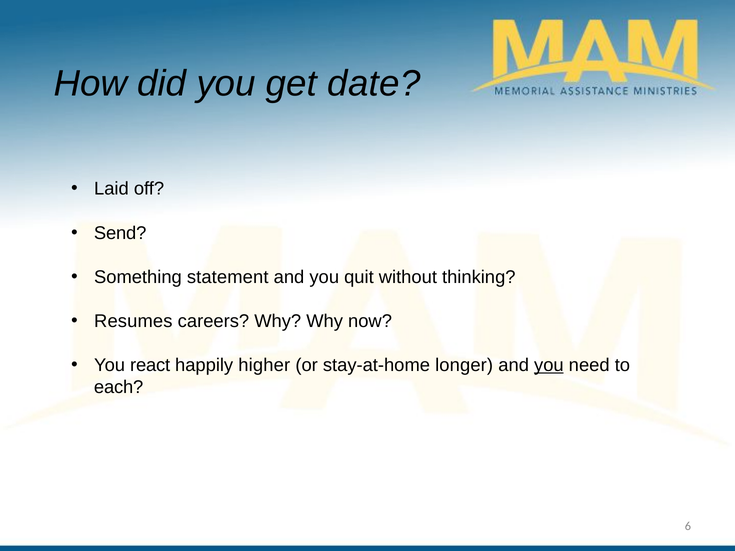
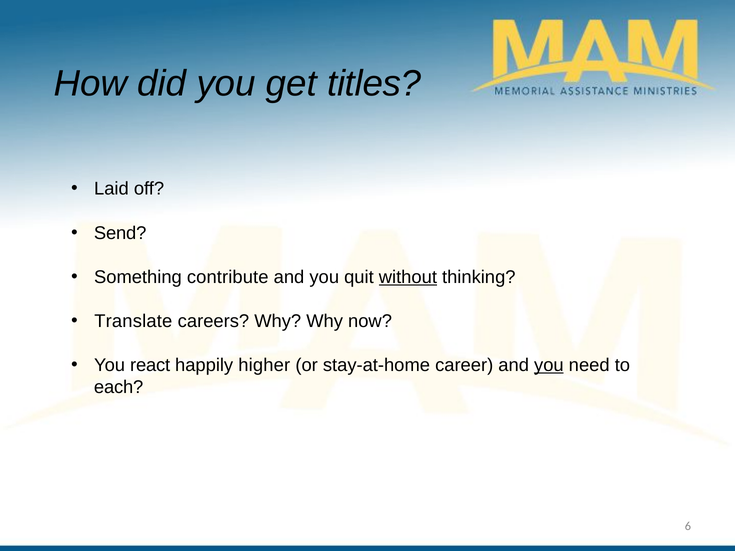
date: date -> titles
statement: statement -> contribute
without underline: none -> present
Resumes: Resumes -> Translate
longer: longer -> career
